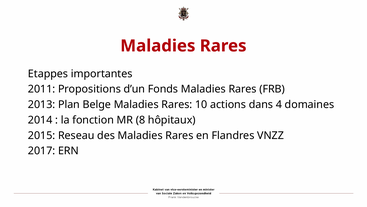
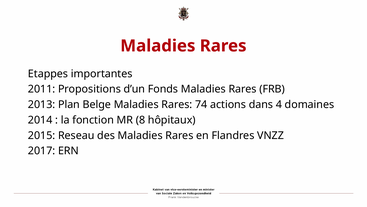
10: 10 -> 74
